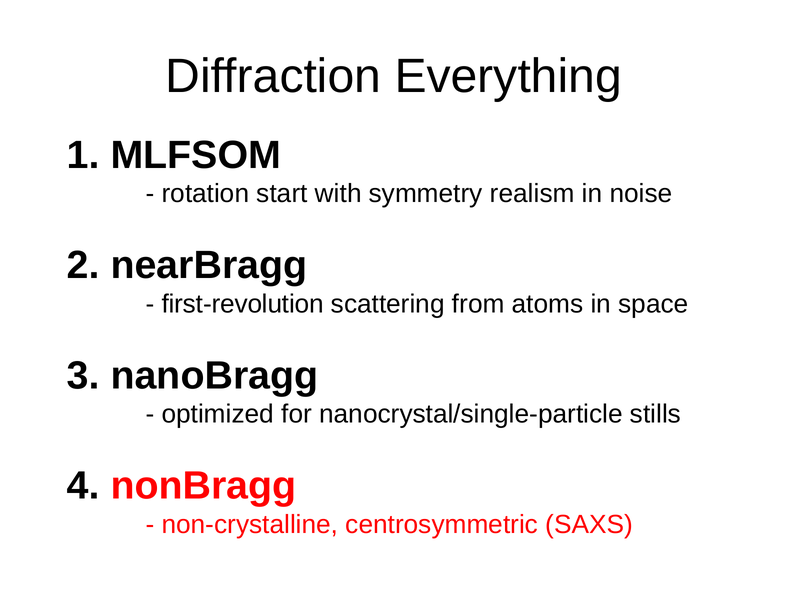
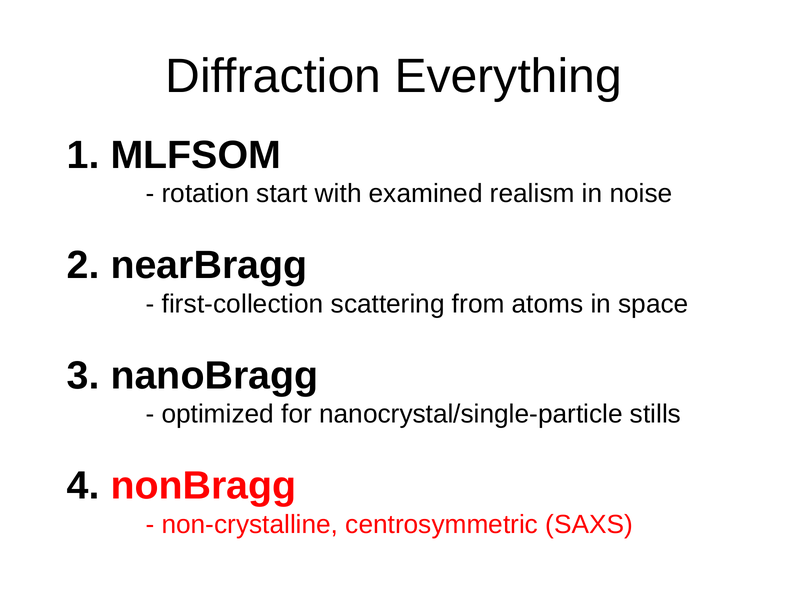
symmetry: symmetry -> examined
first-revolution: first-revolution -> first-collection
